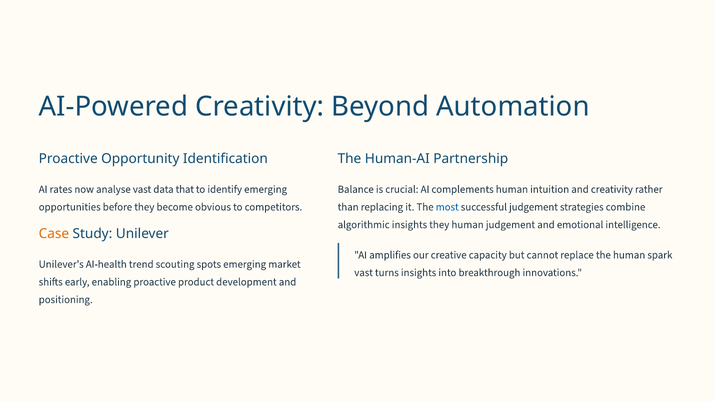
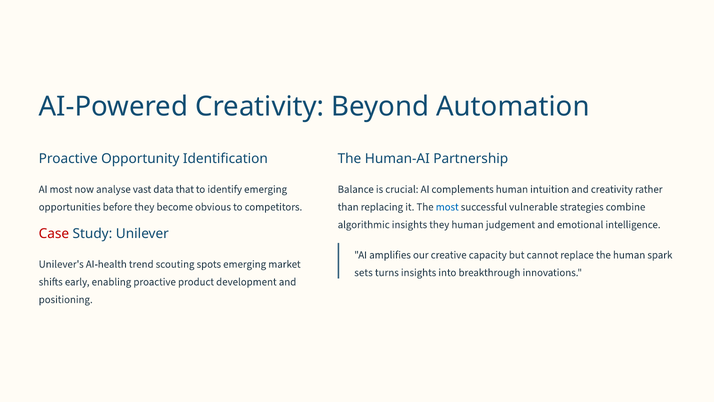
AI rates: rates -> most
successful judgement: judgement -> vulnerable
Case colour: orange -> red
vast at (364, 272): vast -> sets
